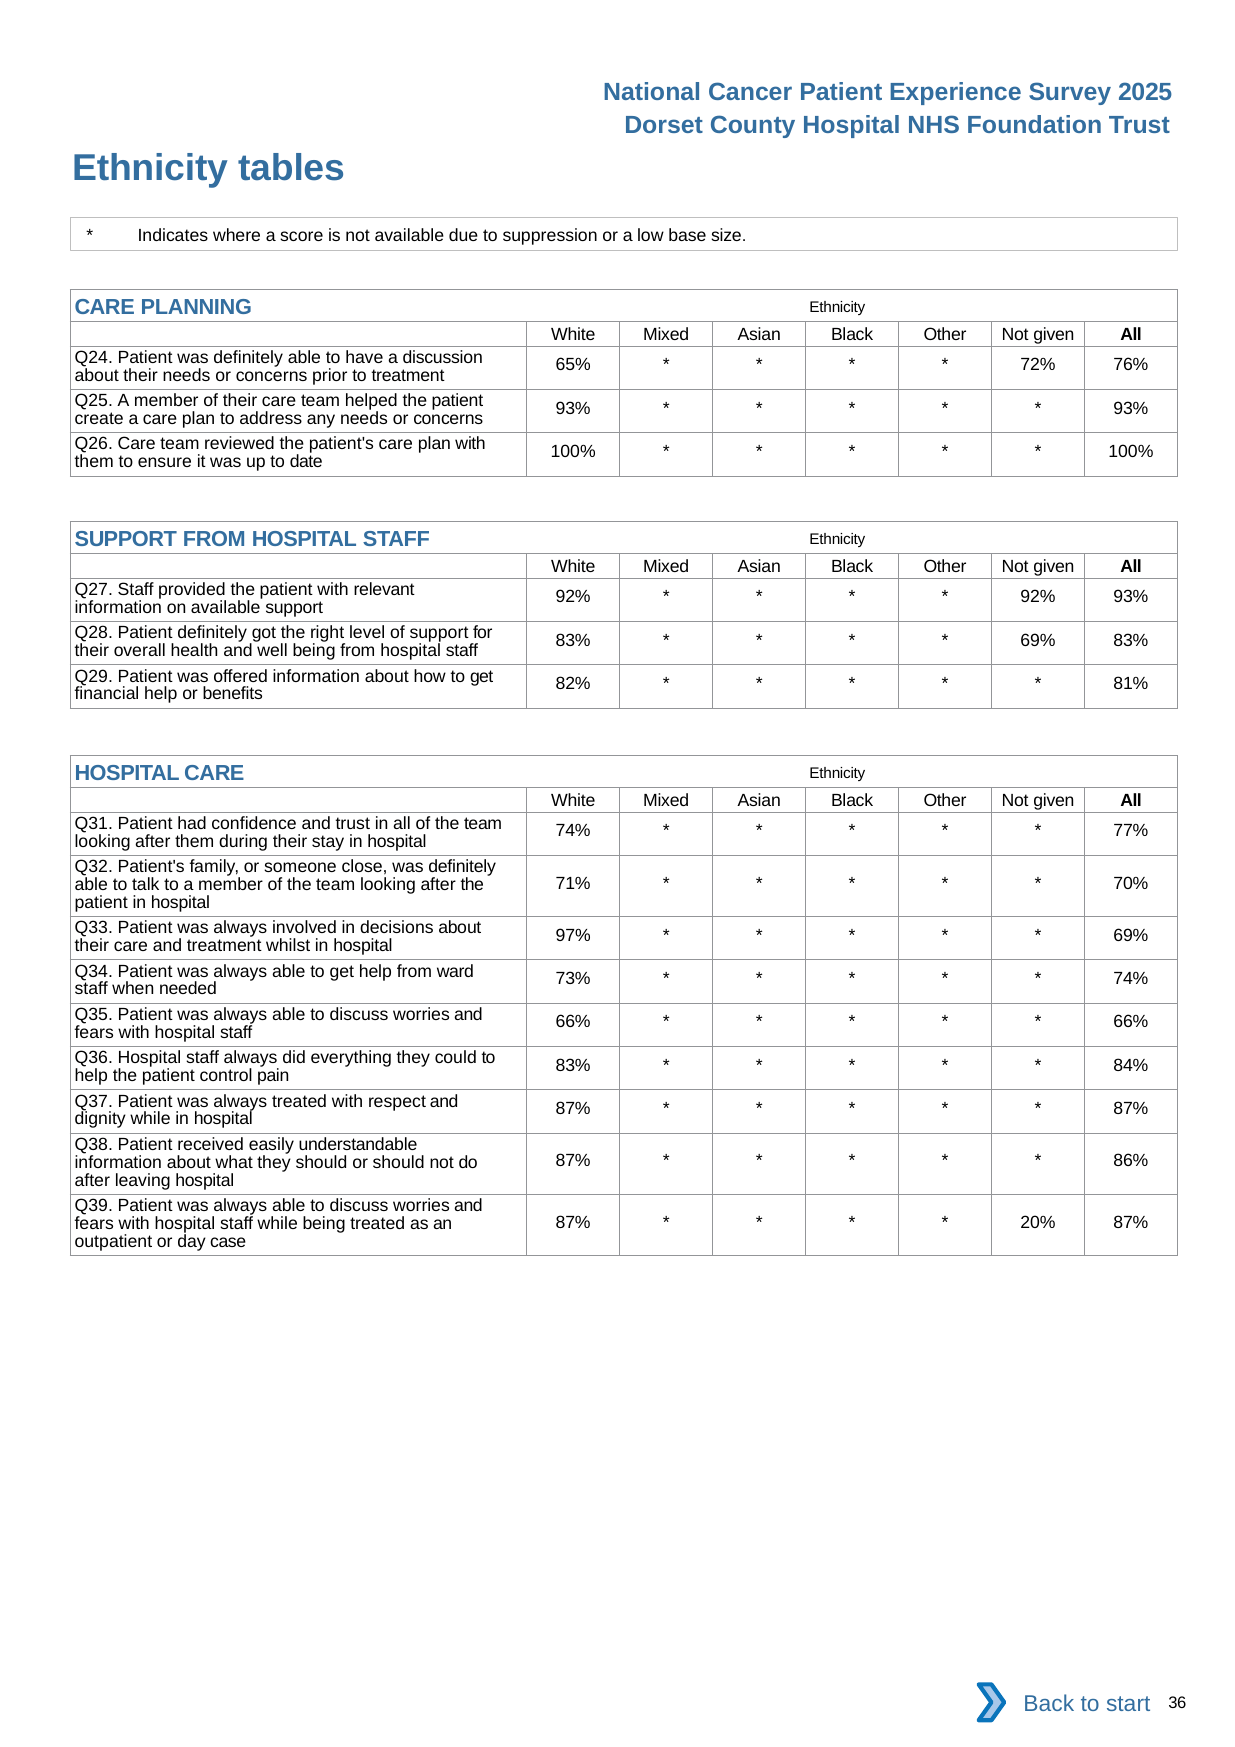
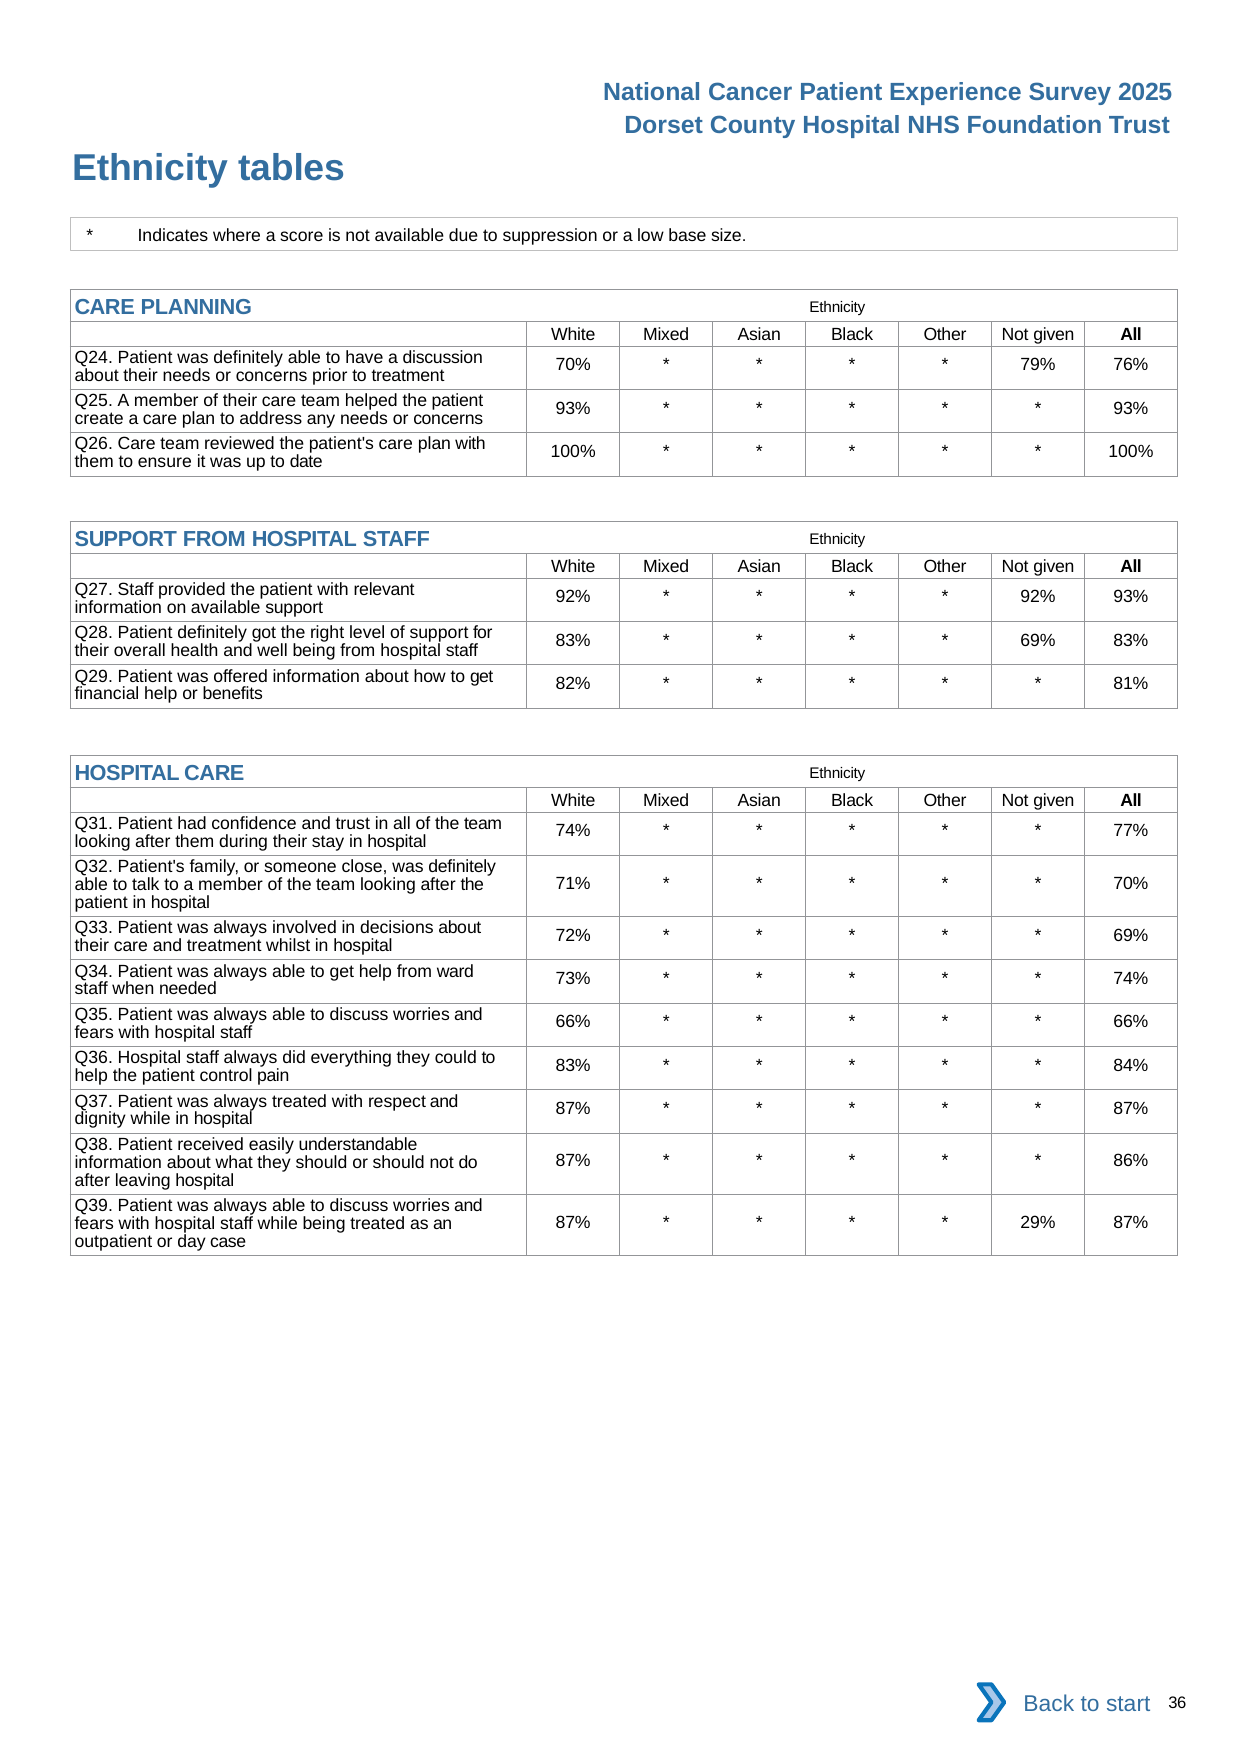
65% at (573, 365): 65% -> 70%
72%: 72% -> 79%
97%: 97% -> 72%
20%: 20% -> 29%
